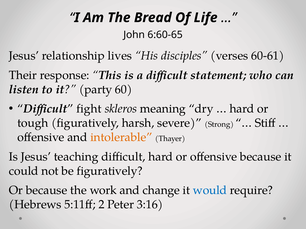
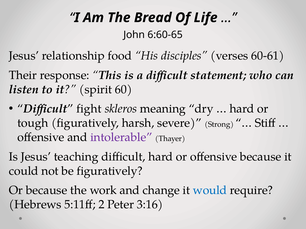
lives: lives -> food
party: party -> spirit
intolerable colour: orange -> purple
